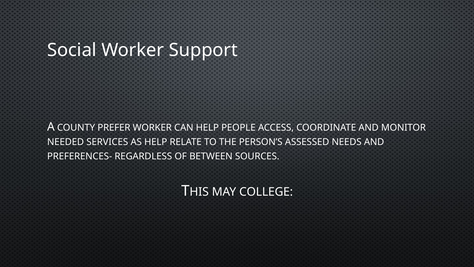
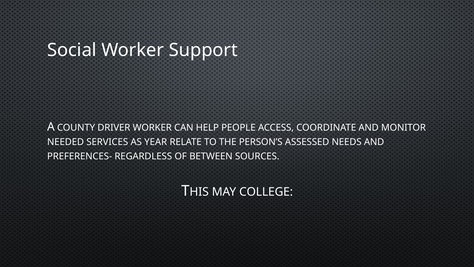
PREFER: PREFER -> DRIVER
AS HELP: HELP -> YEAR
